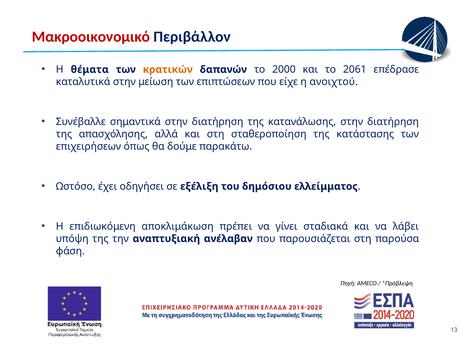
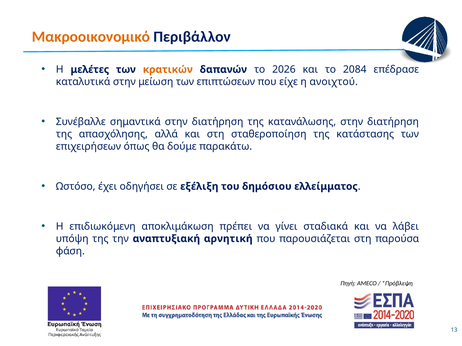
Μακροοικονομικό colour: red -> orange
θέματα: θέματα -> μελέτες
2000: 2000 -> 2026
2061: 2061 -> 2084
ανέλαβαν: ανέλαβαν -> αρνητική
